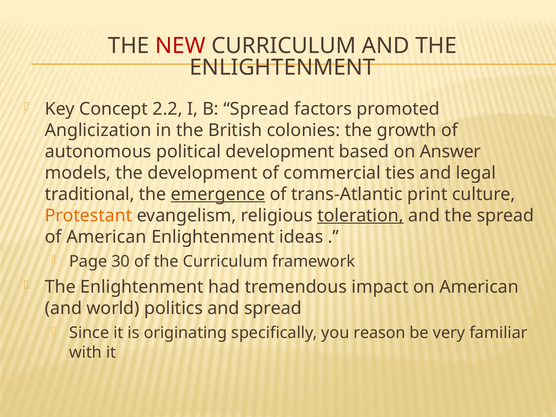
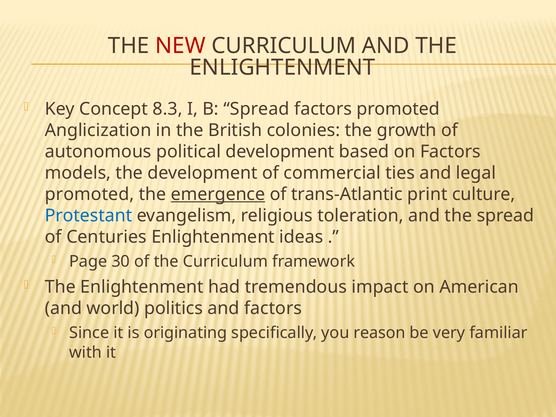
2.2: 2.2 -> 8.3
on Answer: Answer -> Factors
traditional at (90, 194): traditional -> promoted
Protestant colour: orange -> blue
toleration underline: present -> none
of American: American -> Centuries
and spread: spread -> factors
